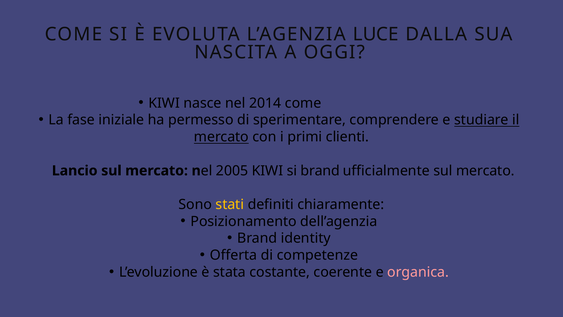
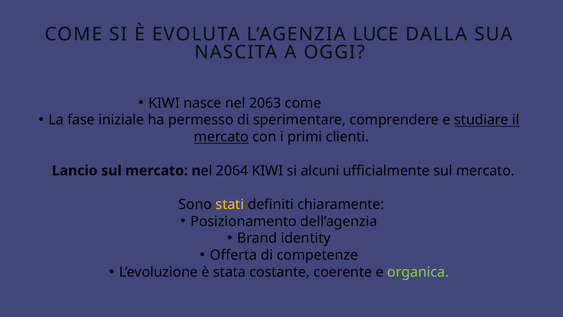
2014: 2014 -> 2063
2005: 2005 -> 2064
si brand: brand -> alcuni
organica colour: pink -> light green
